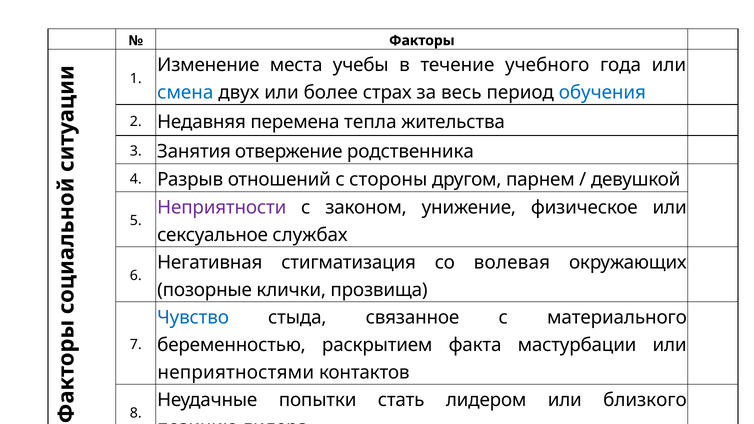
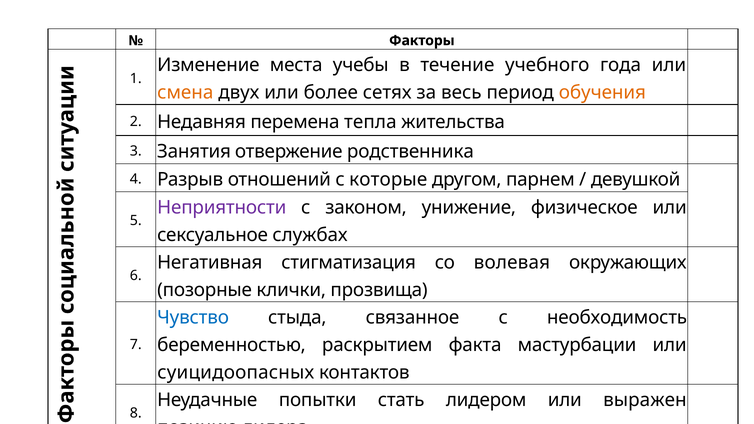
смена colour: blue -> orange
страх: страх -> сетях
обучения colour: blue -> orange
стороны: стороны -> которые
материального: материального -> необходимость
неприятностями: неприятностями -> суицидоопасных
близкого: близкого -> выражен
